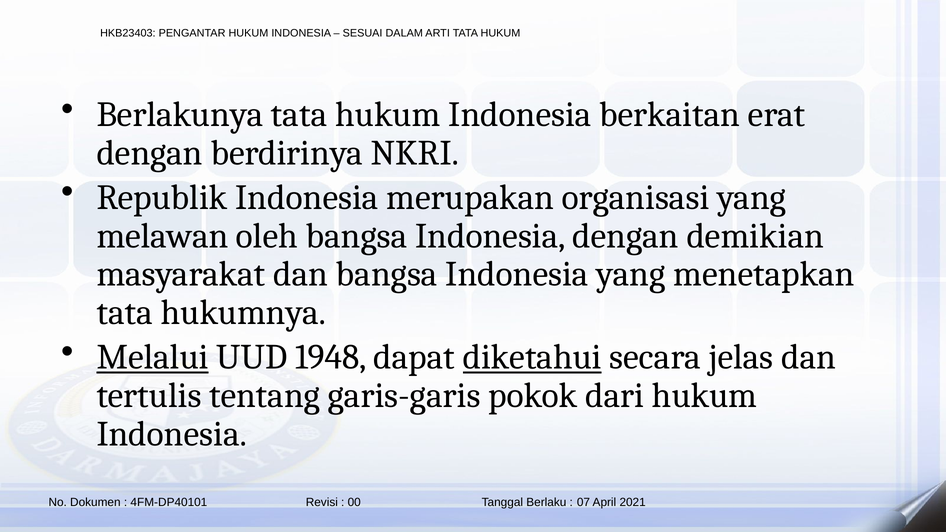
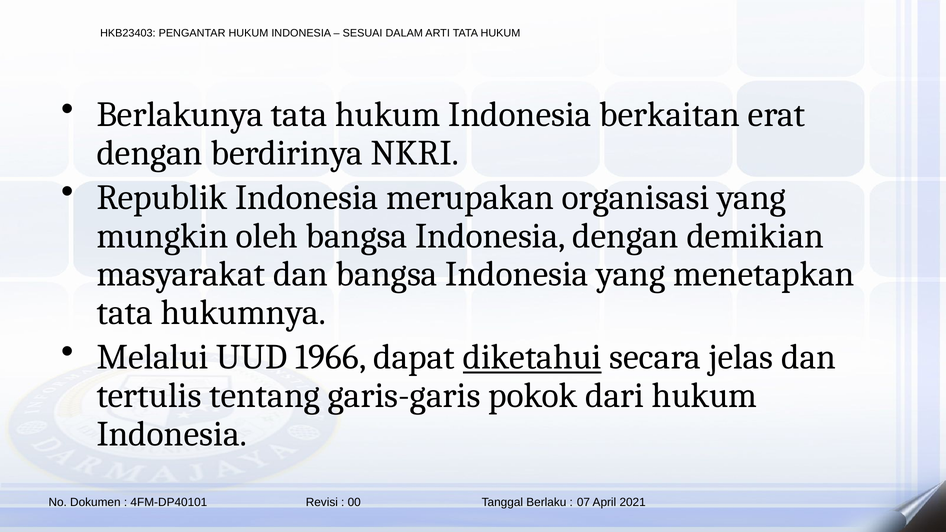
melawan: melawan -> mungkin
Melalui underline: present -> none
1948: 1948 -> 1966
